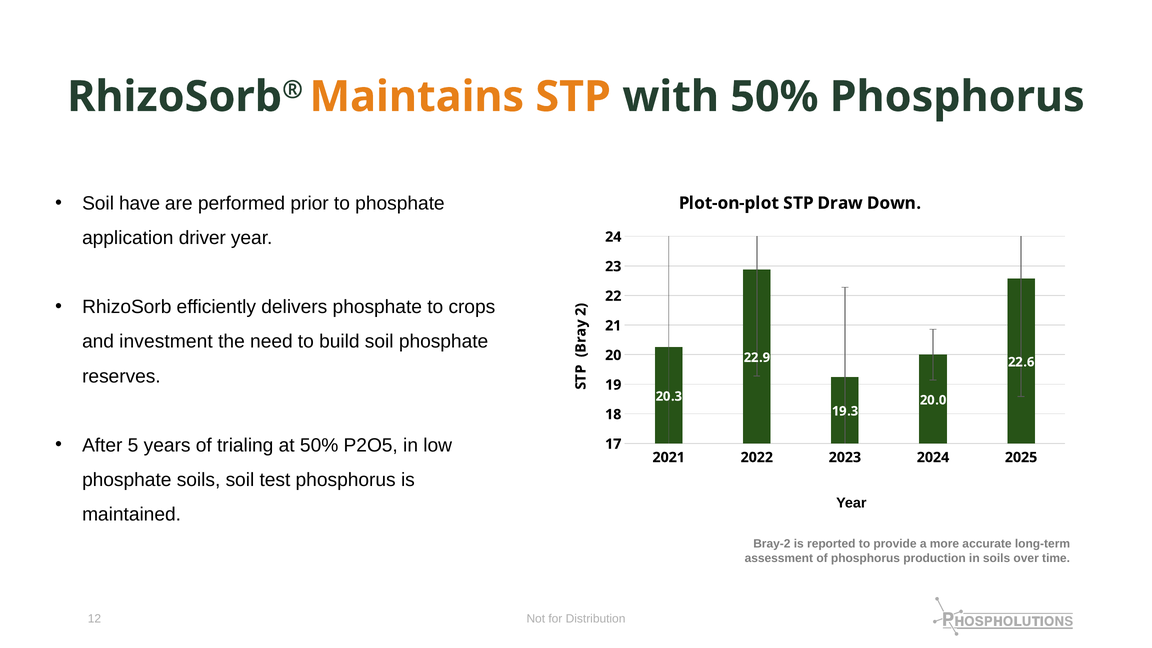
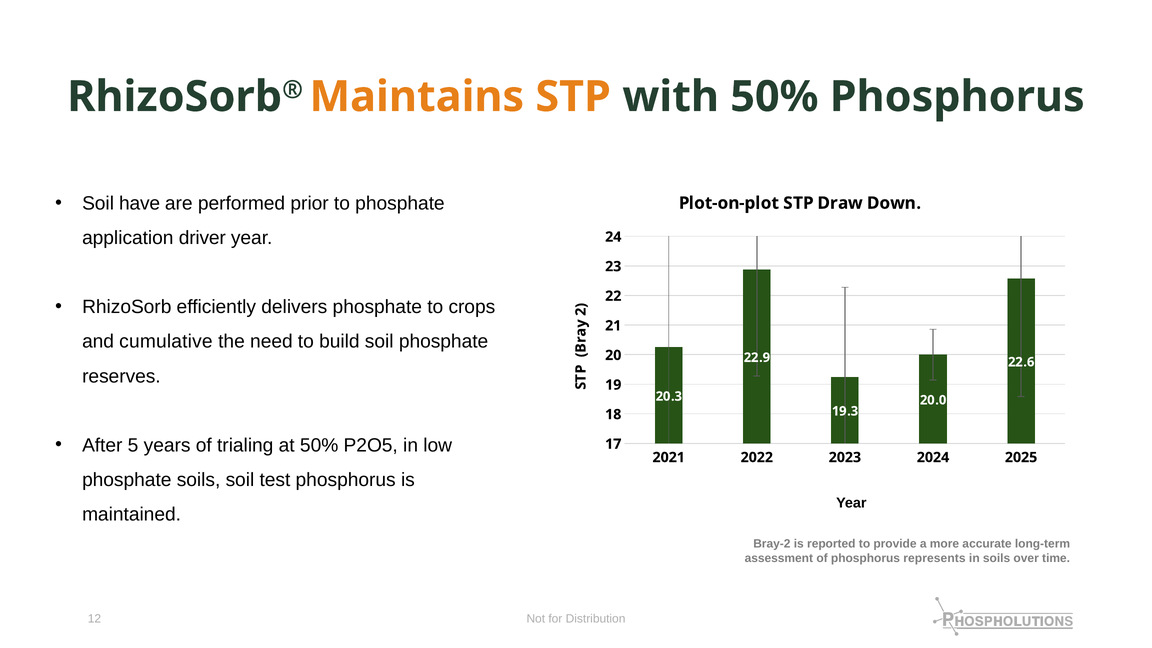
investment: investment -> cumulative
production: production -> represents
